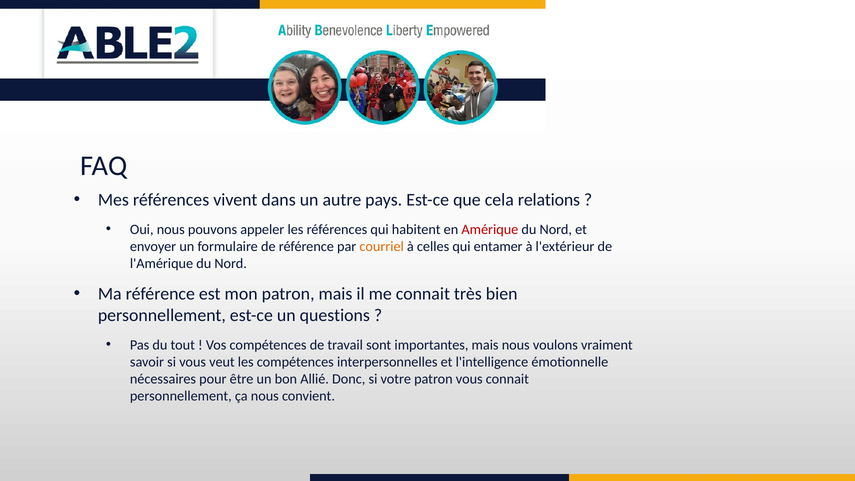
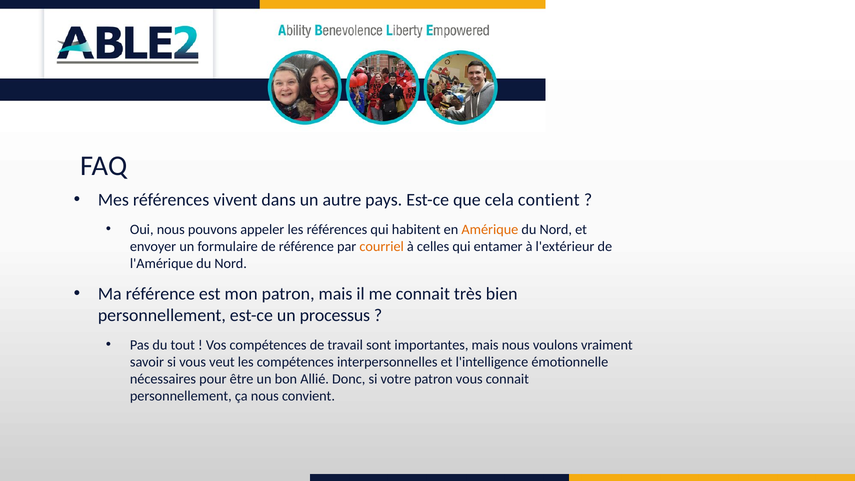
relations: relations -> contient
Amérique colour: red -> orange
questions: questions -> processus
